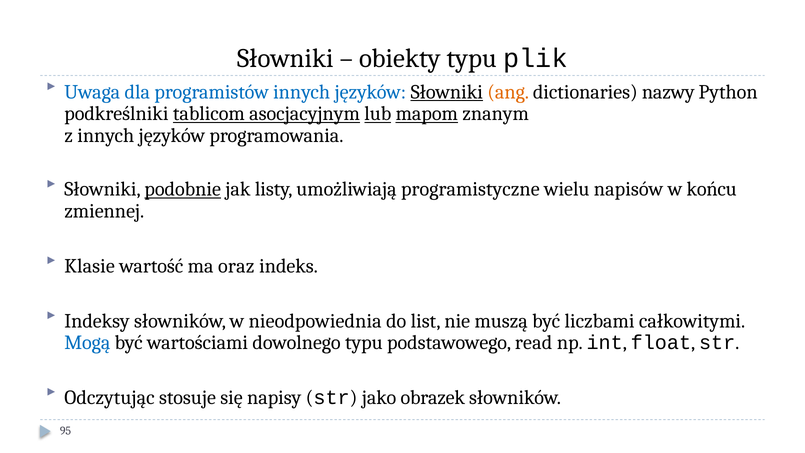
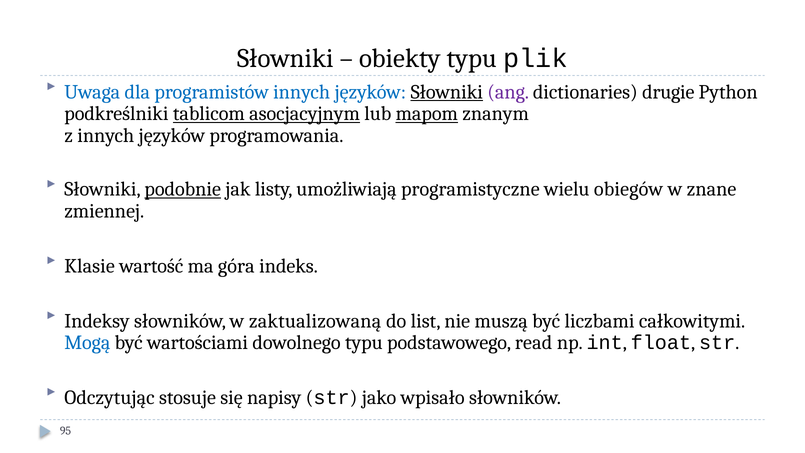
ang colour: orange -> purple
nazwy: nazwy -> drugie
lub underline: present -> none
napisów: napisów -> obiegów
końcu: końcu -> znane
oraz: oraz -> góra
nieodpowiednia: nieodpowiednia -> zaktualizowaną
obrazek: obrazek -> wpisało
